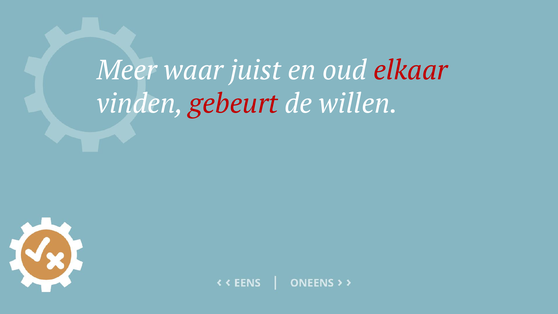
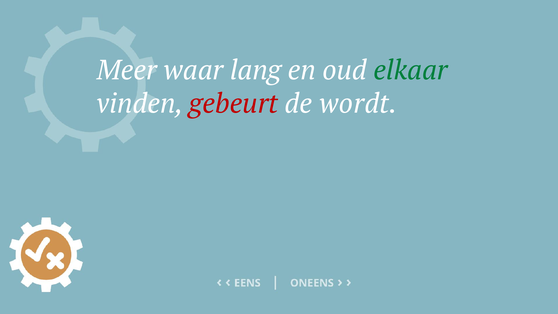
juist: juist -> lang
elkaar colour: red -> green
willen: willen -> wordt
